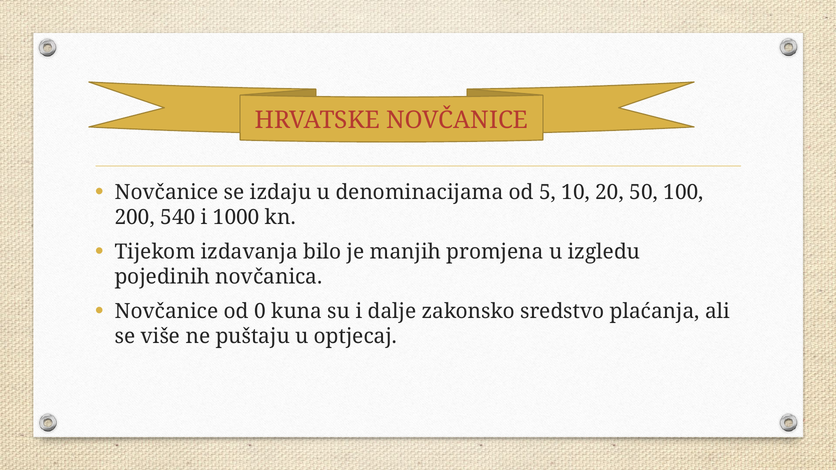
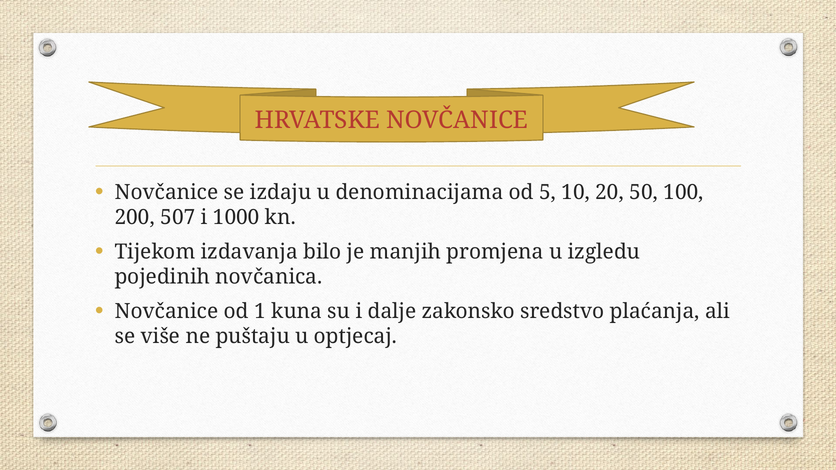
540: 540 -> 507
0: 0 -> 1
